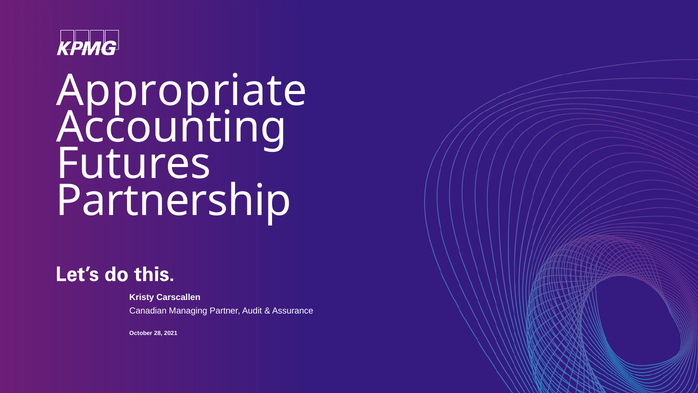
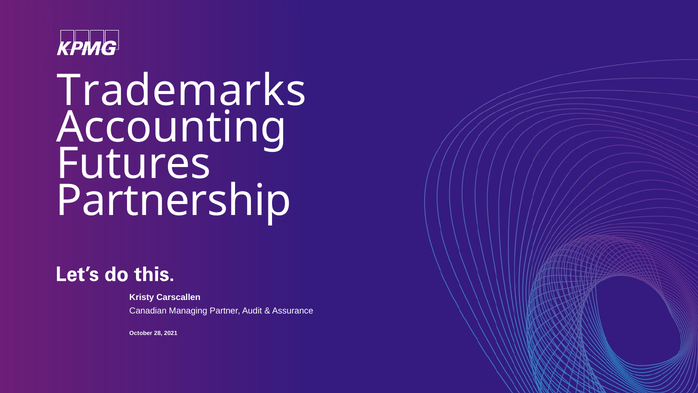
Appropriate: Appropriate -> Trademarks
